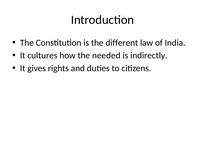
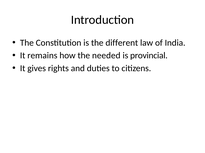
cultures: cultures -> remains
indirectly: indirectly -> provincial
